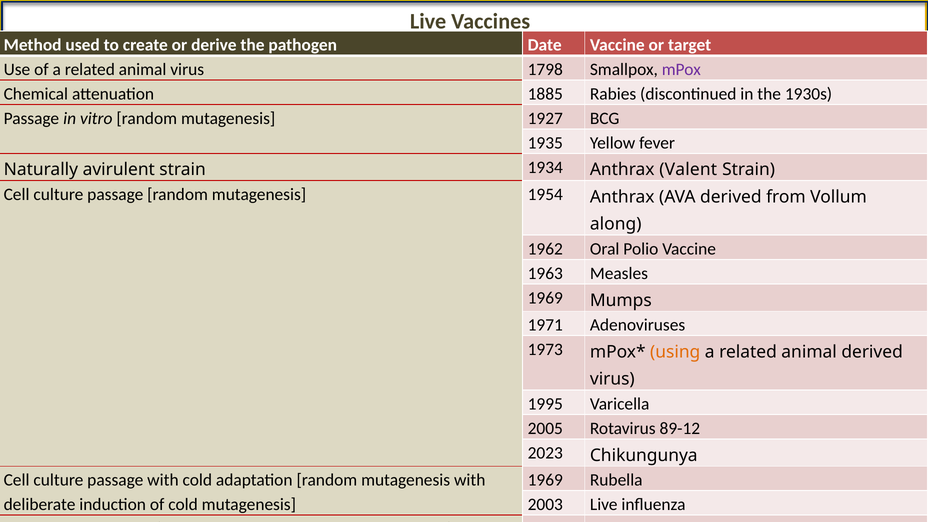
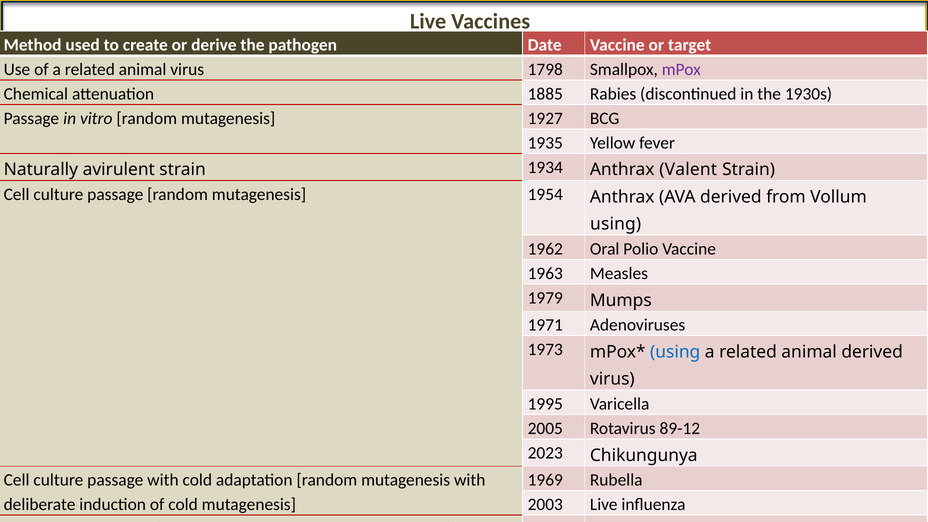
along at (616, 224): along -> using
1969 at (545, 298): 1969 -> 1979
using at (675, 352) colour: orange -> blue
